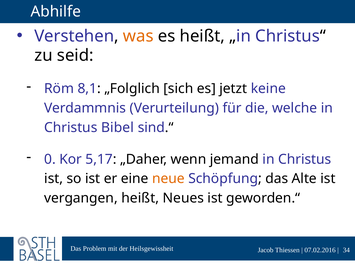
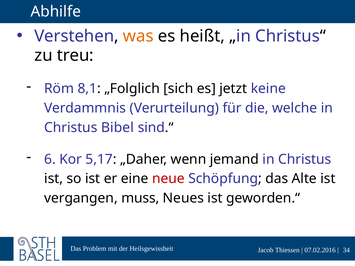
seid: seid -> treu
0: 0 -> 6
neue colour: orange -> red
vergangen heißt: heißt -> muss
